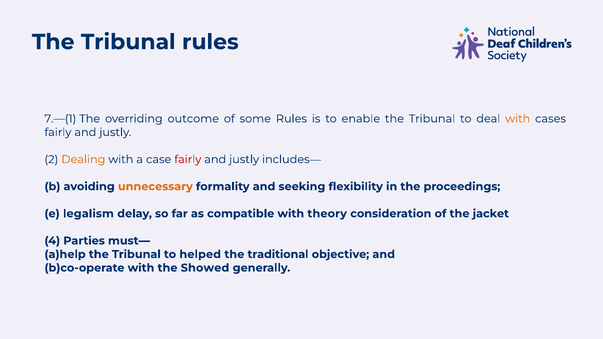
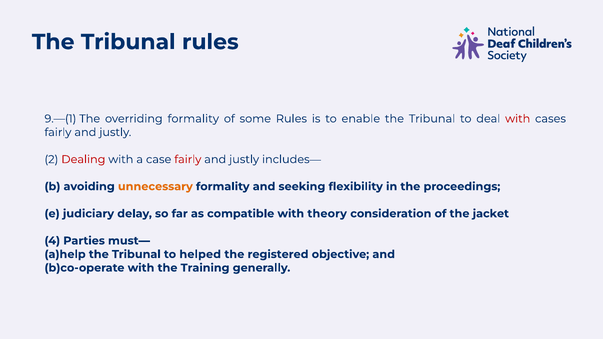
7.—(1: 7.—(1 -> 9.—(1
overriding outcome: outcome -> formality
with at (518, 119) colour: orange -> red
Dealing colour: orange -> red
legalism: legalism -> judiciary
traditional: traditional -> registered
Showed: Showed -> Training
